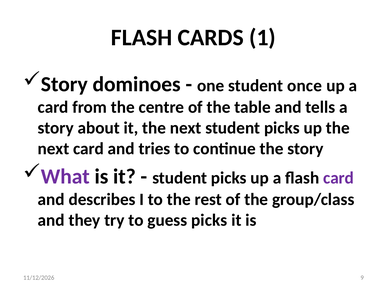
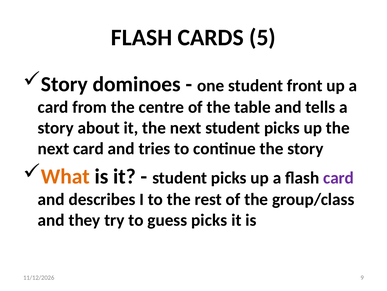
1: 1 -> 5
once: once -> front
What colour: purple -> orange
